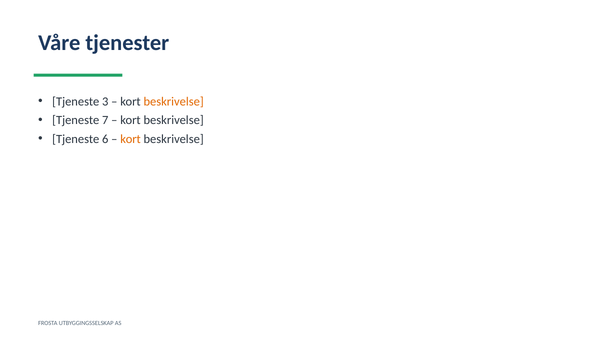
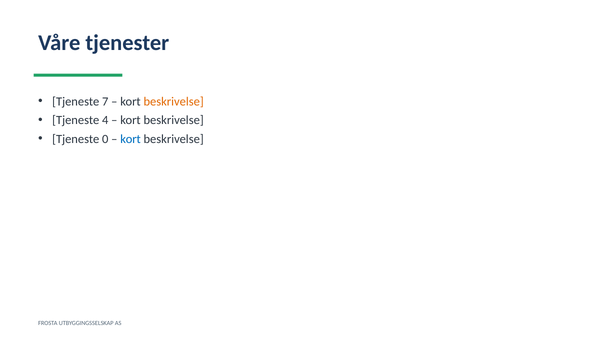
3: 3 -> 7
7: 7 -> 4
6: 6 -> 0
kort at (131, 139) colour: orange -> blue
